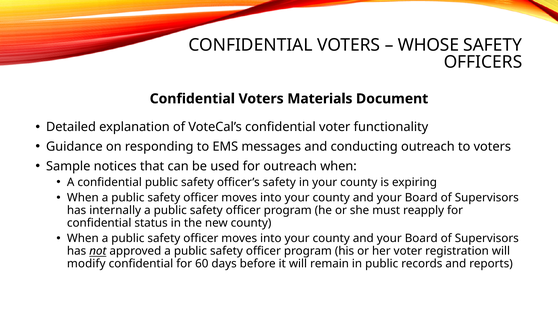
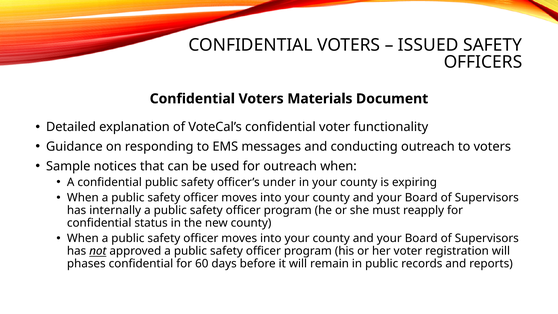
WHOSE: WHOSE -> ISSUED
officer’s safety: safety -> under
modify: modify -> phases
